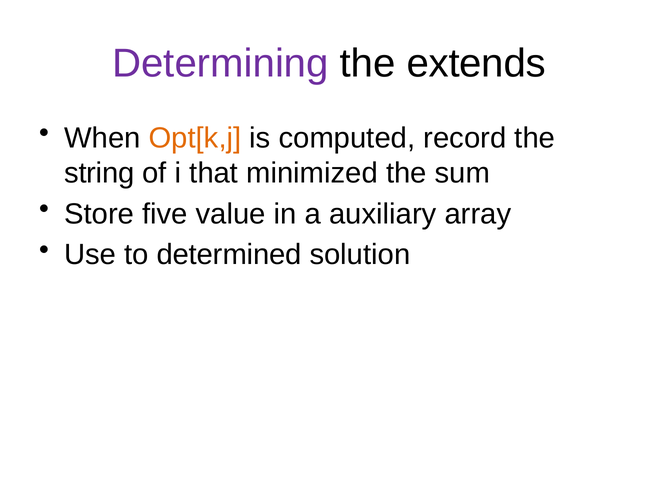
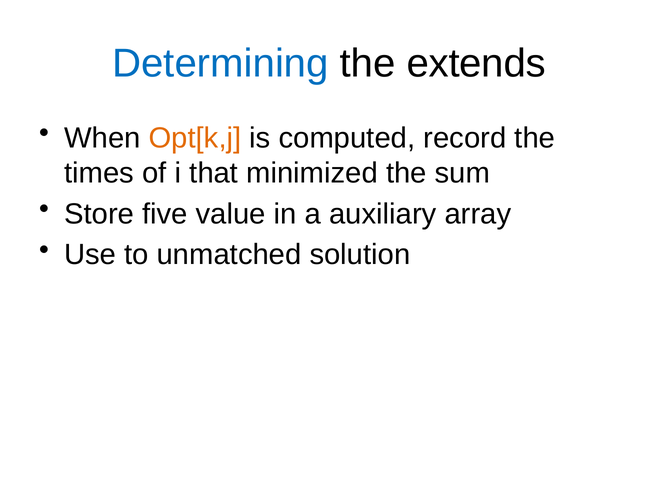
Determining colour: purple -> blue
string: string -> times
determined: determined -> unmatched
